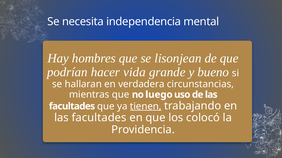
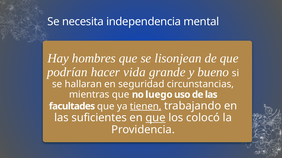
verdadera: verdadera -> seguridad
facultades at (99, 118): facultades -> suficientes
que at (156, 118) underline: none -> present
